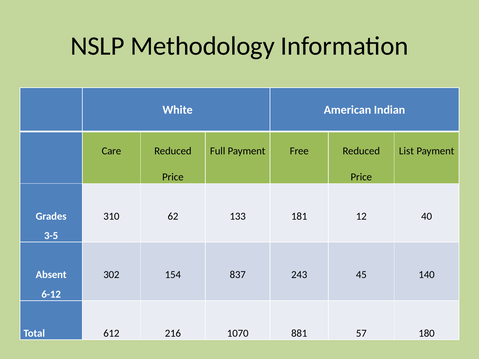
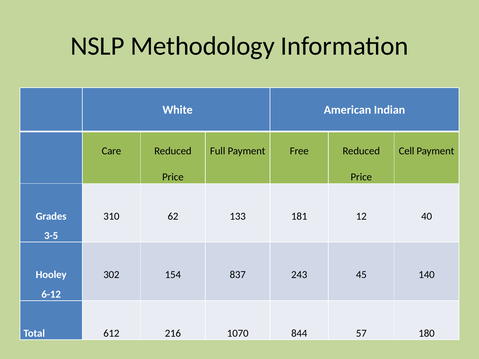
List: List -> Cell
Absent: Absent -> Hooley
881: 881 -> 844
